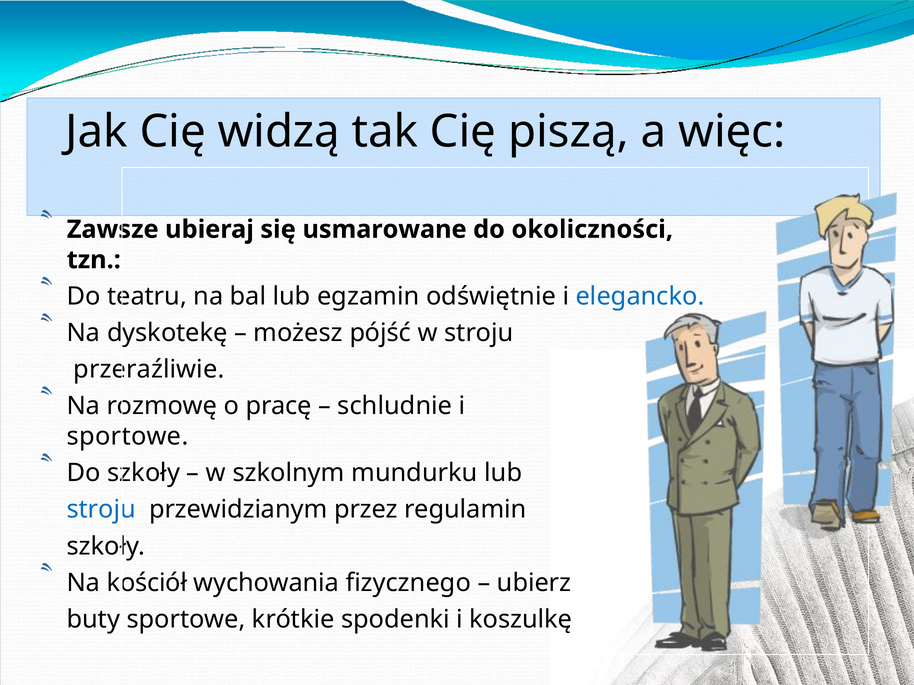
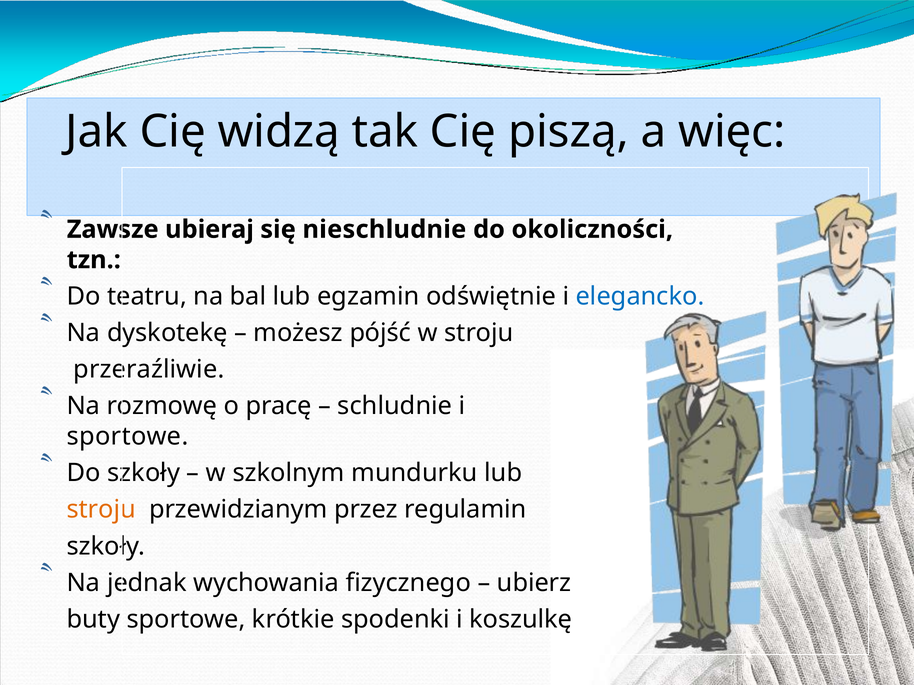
usmarowane: usmarowane -> nieschludnie
stroju at (101, 510) colour: blue -> orange
kościół: kościół -> jednak
